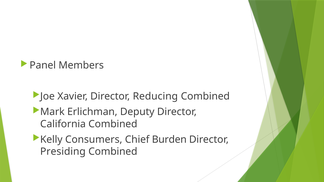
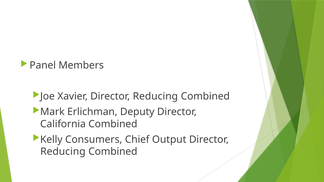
Burden: Burden -> Output
Presiding at (63, 152): Presiding -> Reducing
